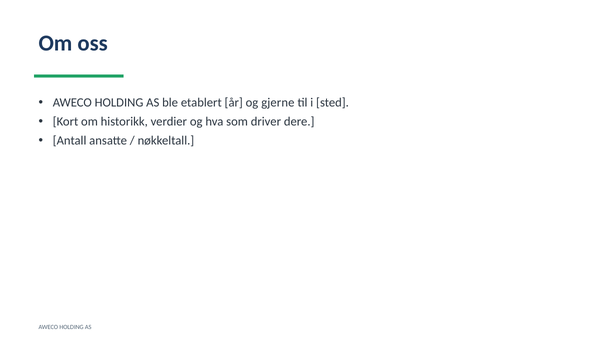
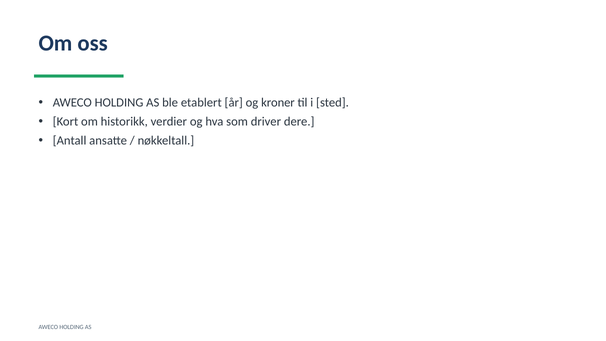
gjerne: gjerne -> kroner
